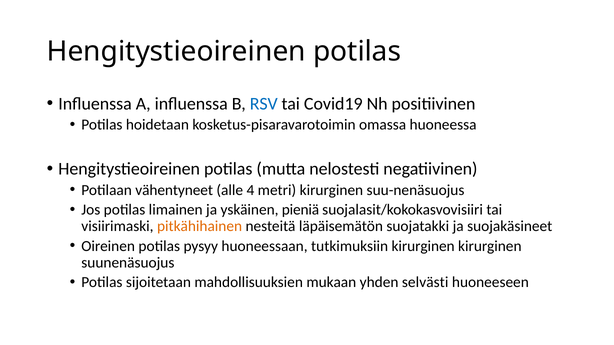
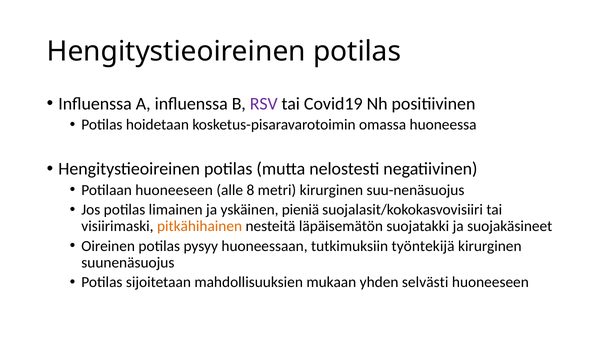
RSV colour: blue -> purple
Potilaan vähentyneet: vähentyneet -> huoneeseen
4: 4 -> 8
tutkimuksiin kirurginen: kirurginen -> työntekijä
